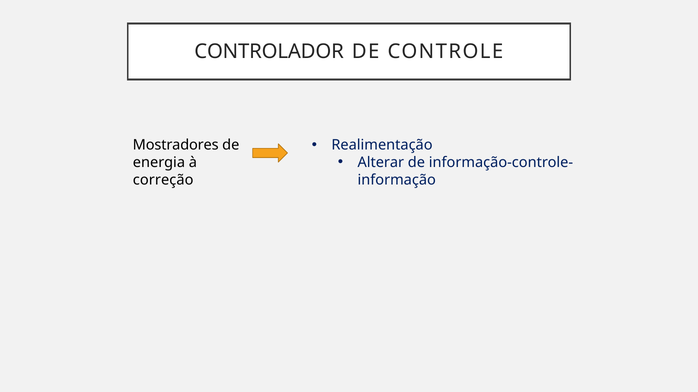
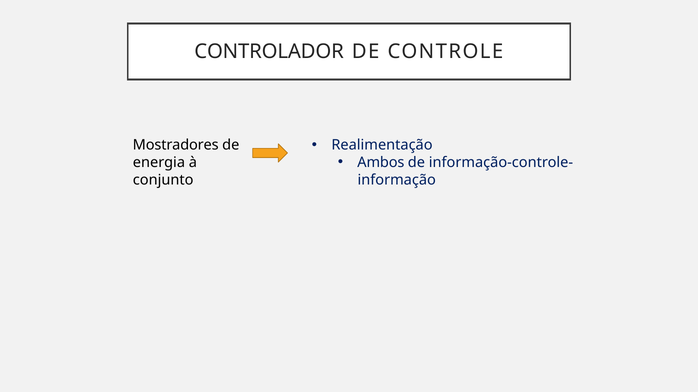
Alterar: Alterar -> Ambos
correção: correção -> conjunto
